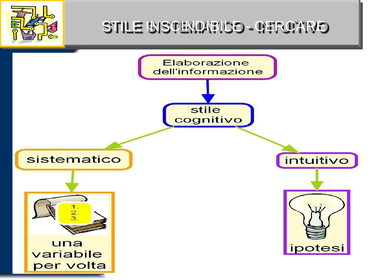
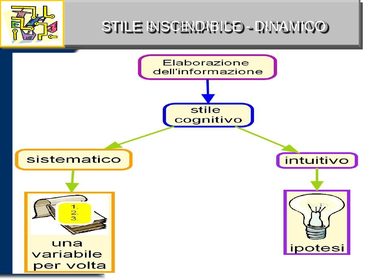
CERCARE: CERCARE -> DINAMICO
